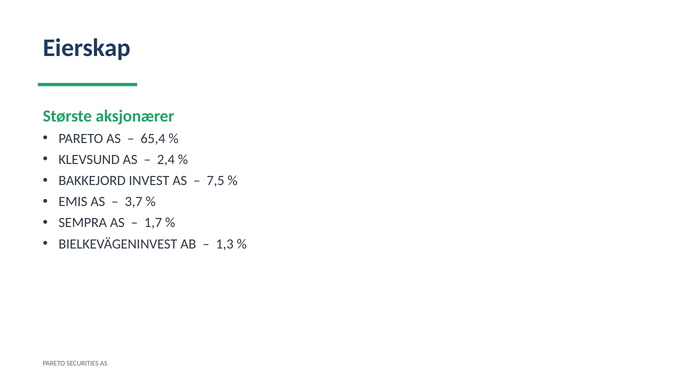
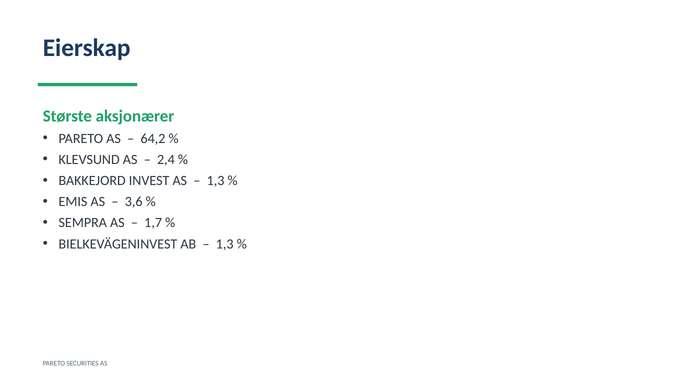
65,4: 65,4 -> 64,2
7,5 at (216, 180): 7,5 -> 1,3
3,7: 3,7 -> 3,6
